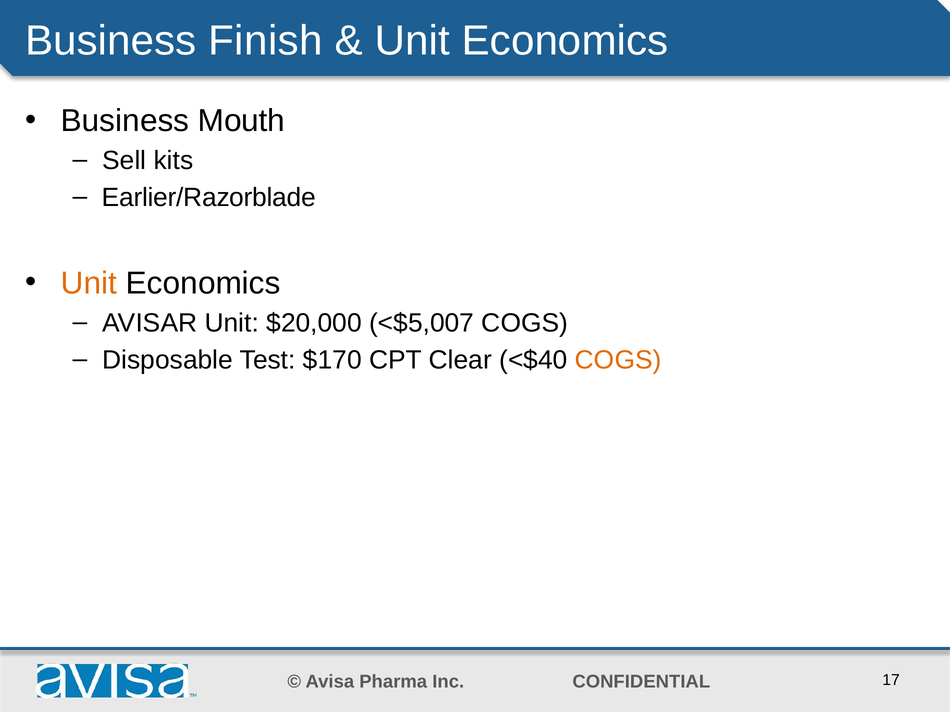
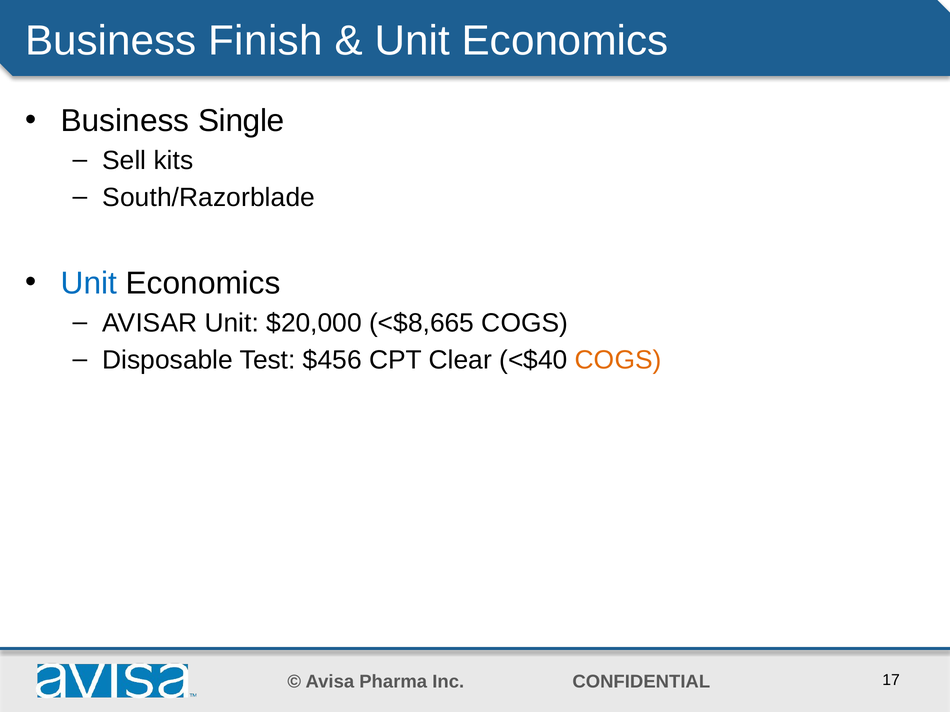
Mouth: Mouth -> Single
Earlier/Razorblade: Earlier/Razorblade -> South/Razorblade
Unit at (89, 283) colour: orange -> blue
<$5,007: <$5,007 -> <$8,665
$170: $170 -> $456
